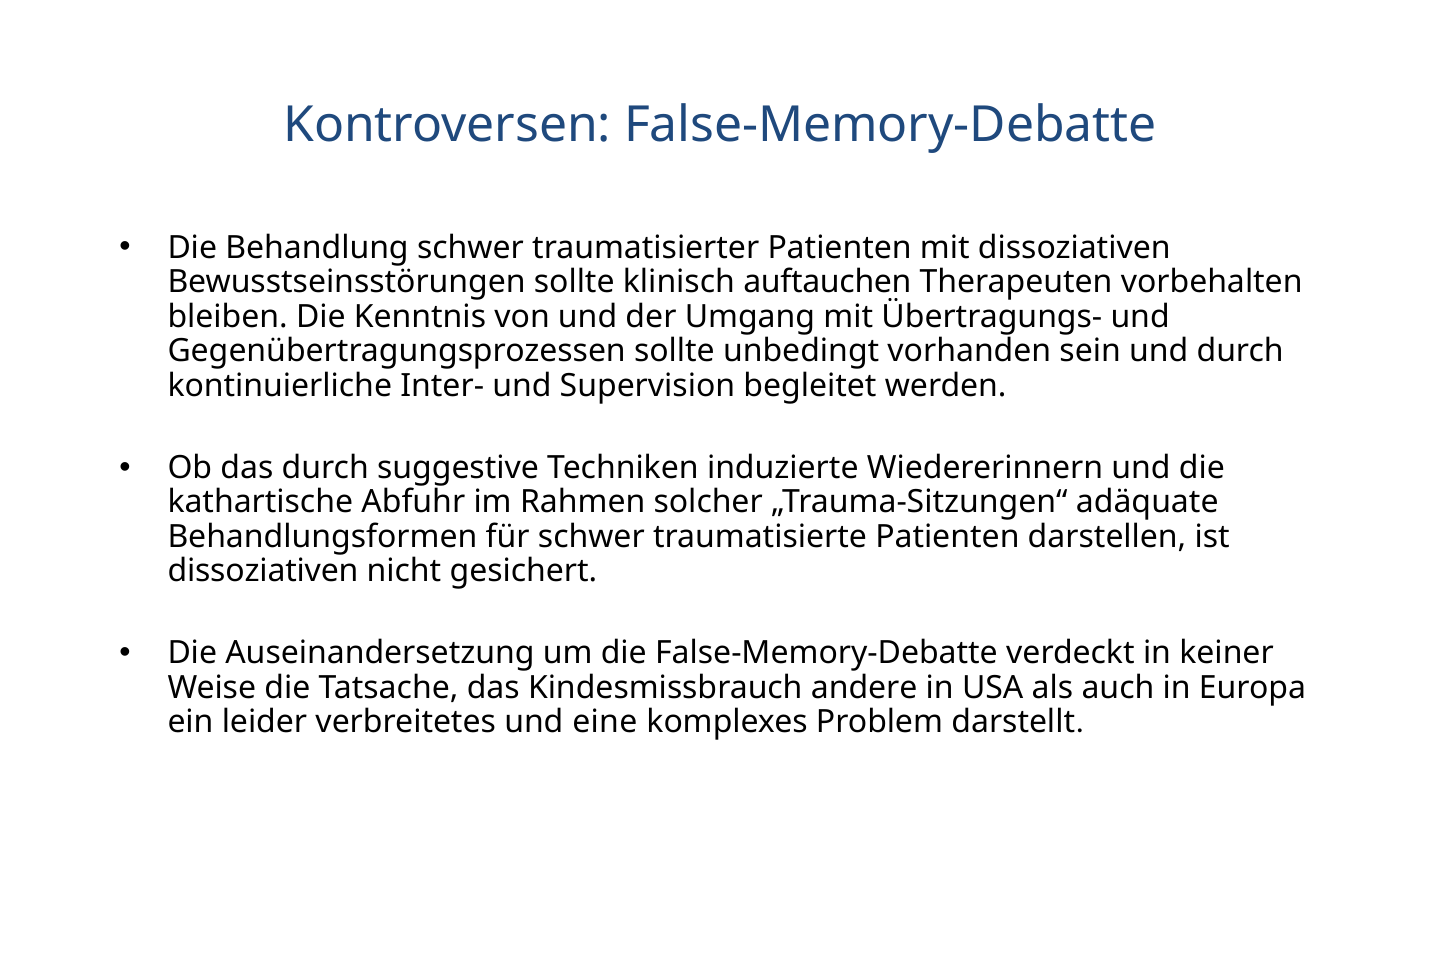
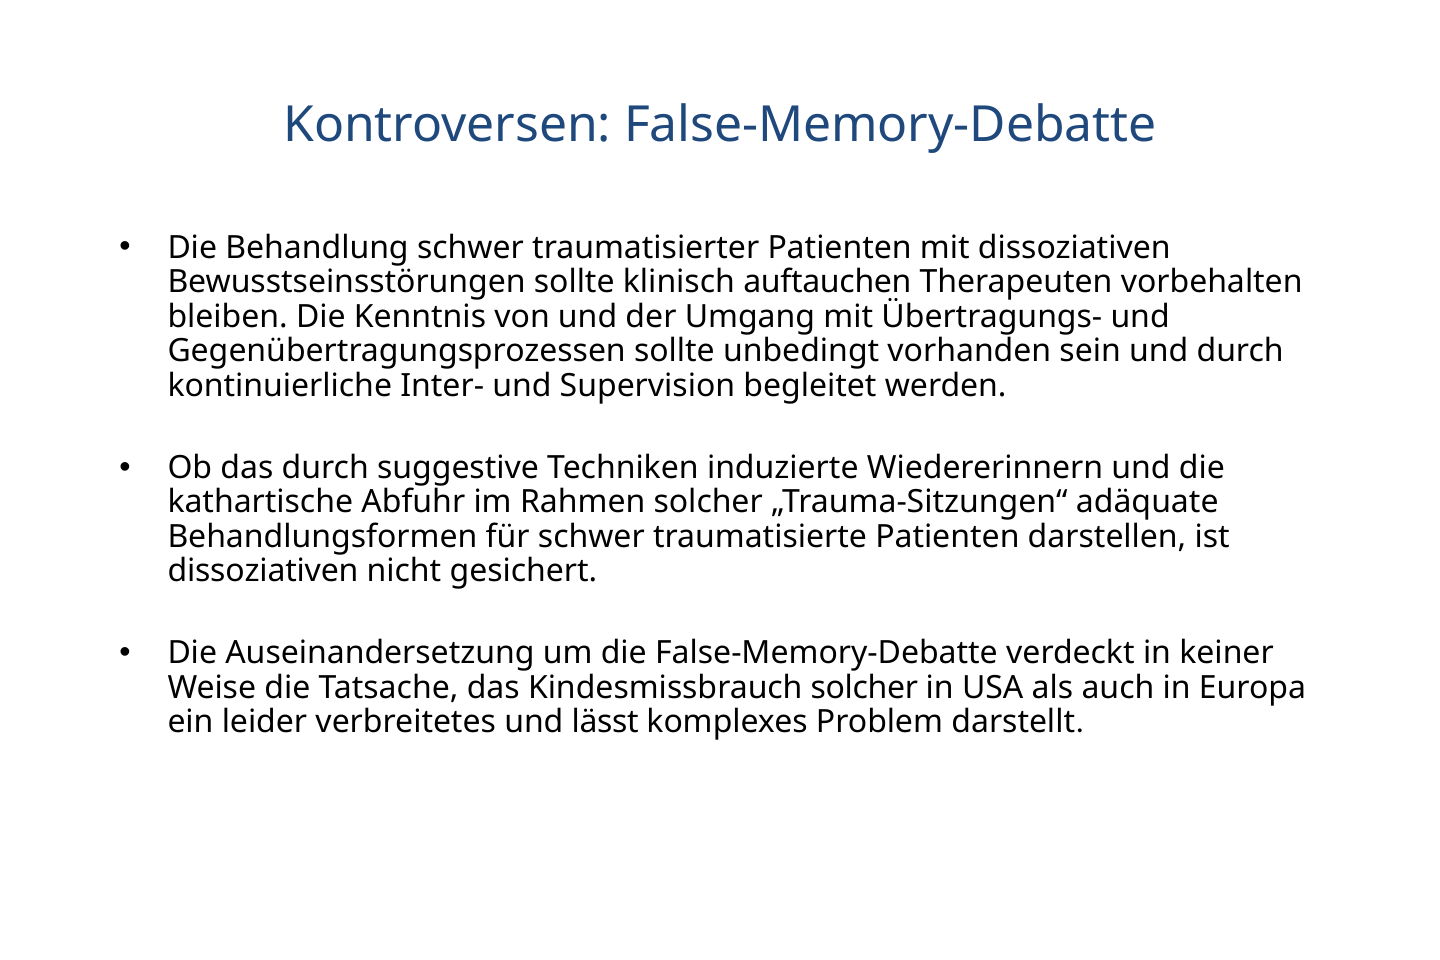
Kindesmissbrauch andere: andere -> solcher
eine: eine -> lässt
